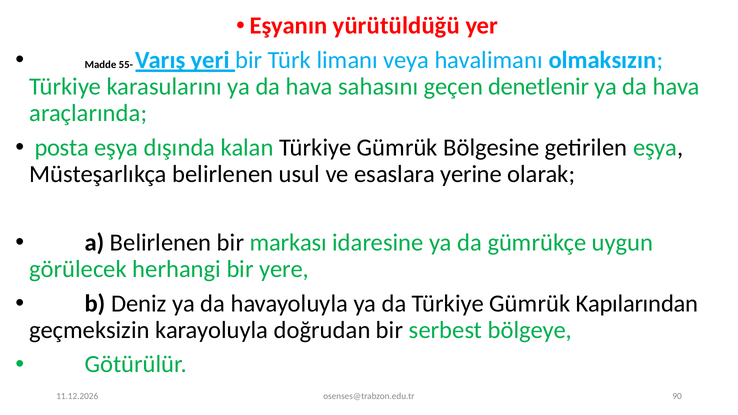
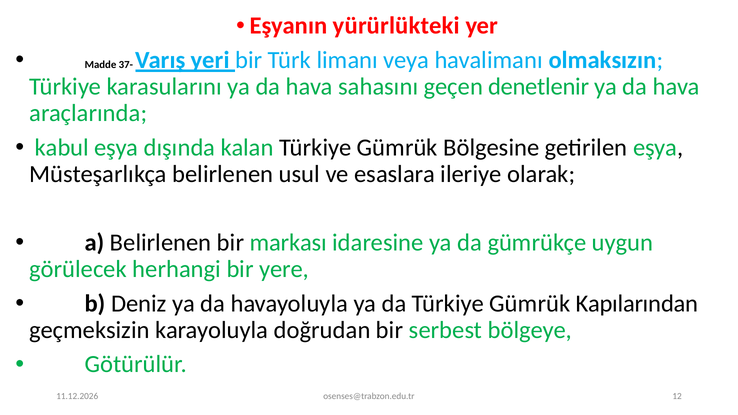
yürütüldüğü: yürütüldüğü -> yürürlükteki
55-: 55- -> 37-
posta: posta -> kabul
yerine: yerine -> ileriye
90: 90 -> 12
